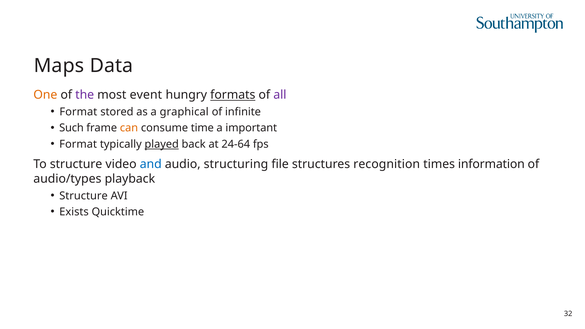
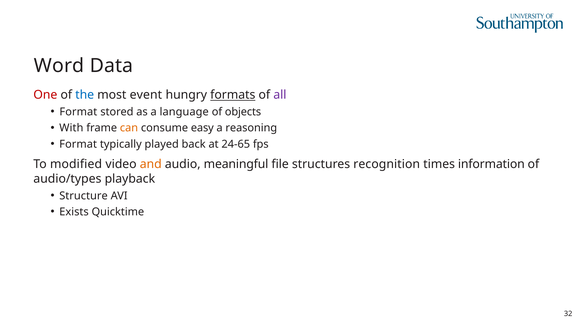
Maps: Maps -> Word
One colour: orange -> red
the colour: purple -> blue
graphical: graphical -> language
infinite: infinite -> objects
Such: Such -> With
time: time -> easy
important: important -> reasoning
played underline: present -> none
24-64: 24-64 -> 24-65
To structure: structure -> modified
and colour: blue -> orange
structuring: structuring -> meaningful
